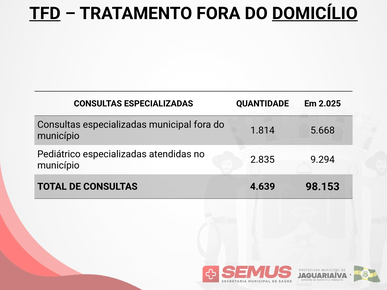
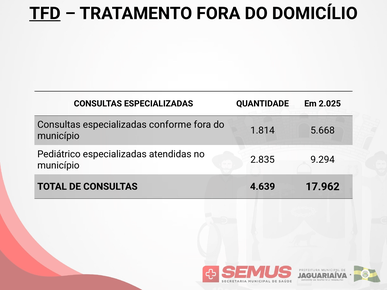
DOMICÍLIO underline: present -> none
municipal: municipal -> conforme
98.153: 98.153 -> 17.962
